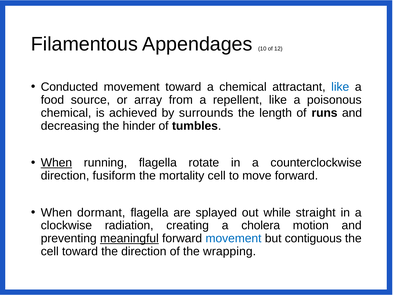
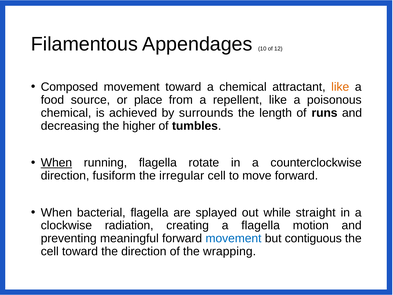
Conducted: Conducted -> Composed
like at (340, 87) colour: blue -> orange
array: array -> place
hinder: hinder -> higher
mortality: mortality -> irregular
dormant: dormant -> bacterial
a cholera: cholera -> flagella
meaningful underline: present -> none
